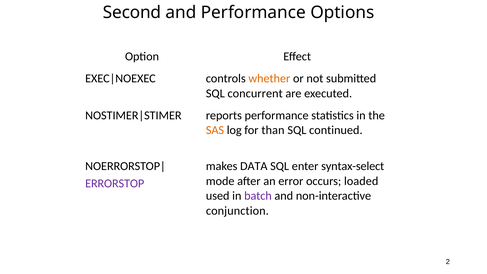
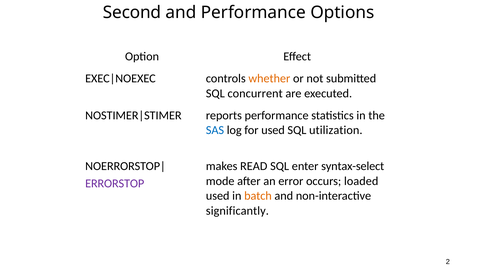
SAS colour: orange -> blue
for than: than -> used
continued: continued -> utilization
DATA: DATA -> READ
batch colour: purple -> orange
conjunction: conjunction -> significantly
